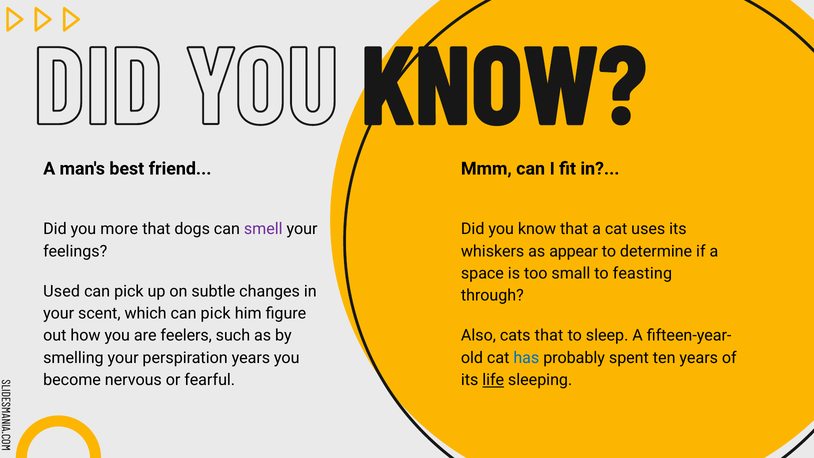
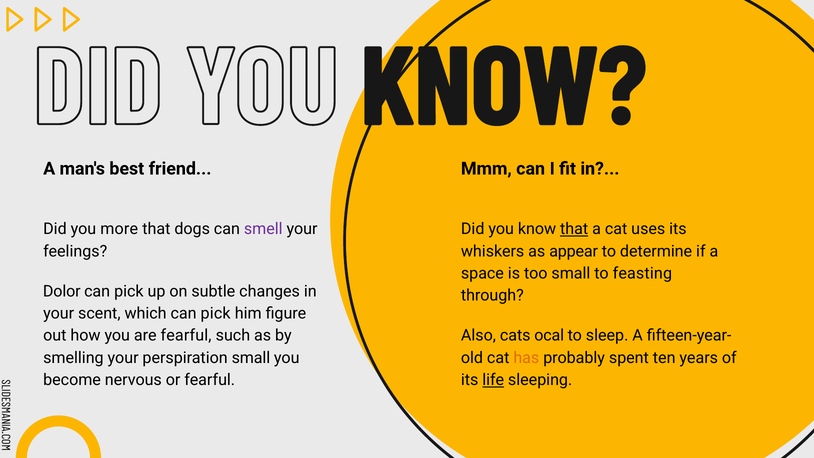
that at (574, 229) underline: none -> present
Used: Used -> Dolor
are feelers: feelers -> fearful
cats that: that -> ocal
perspiration years: years -> small
has colour: blue -> orange
